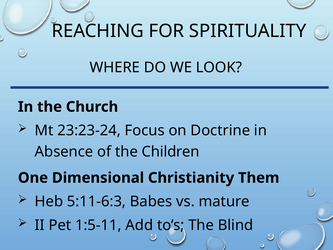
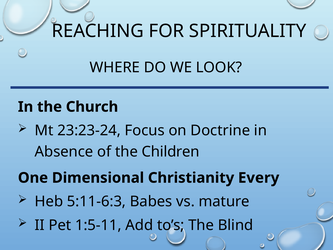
Them: Them -> Every
